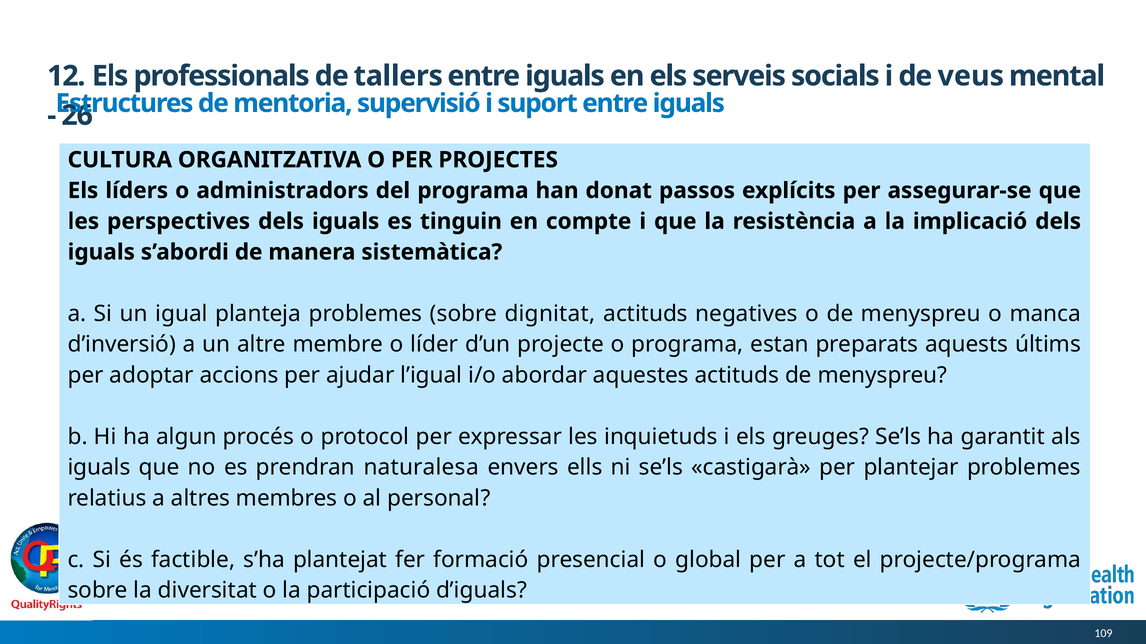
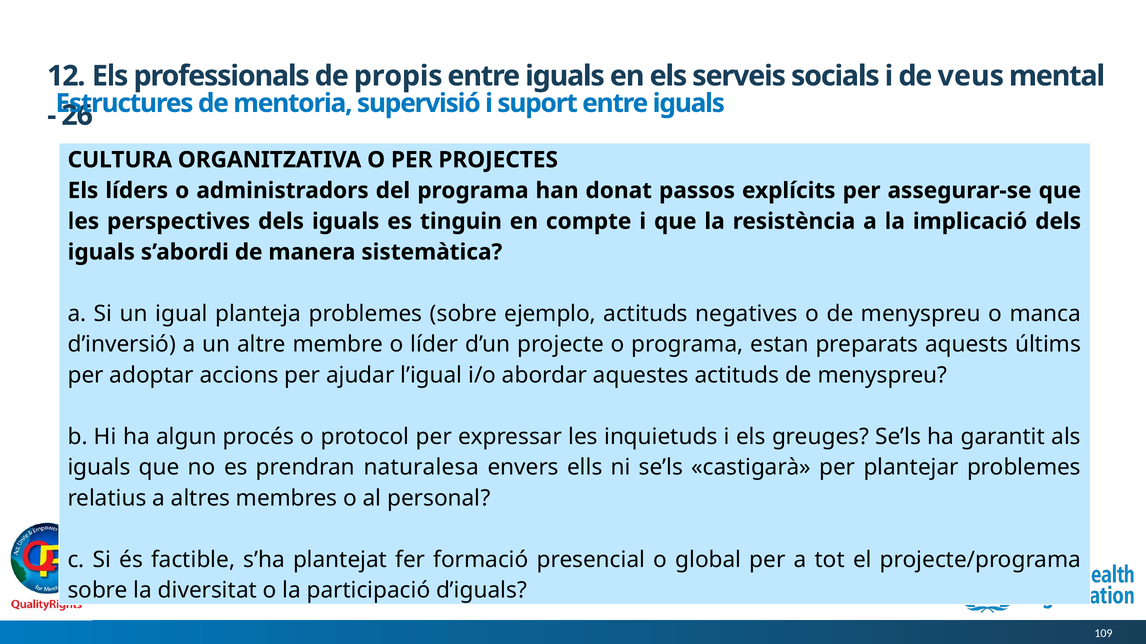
tallers: tallers -> propis
dignitat: dignitat -> ejemplo
